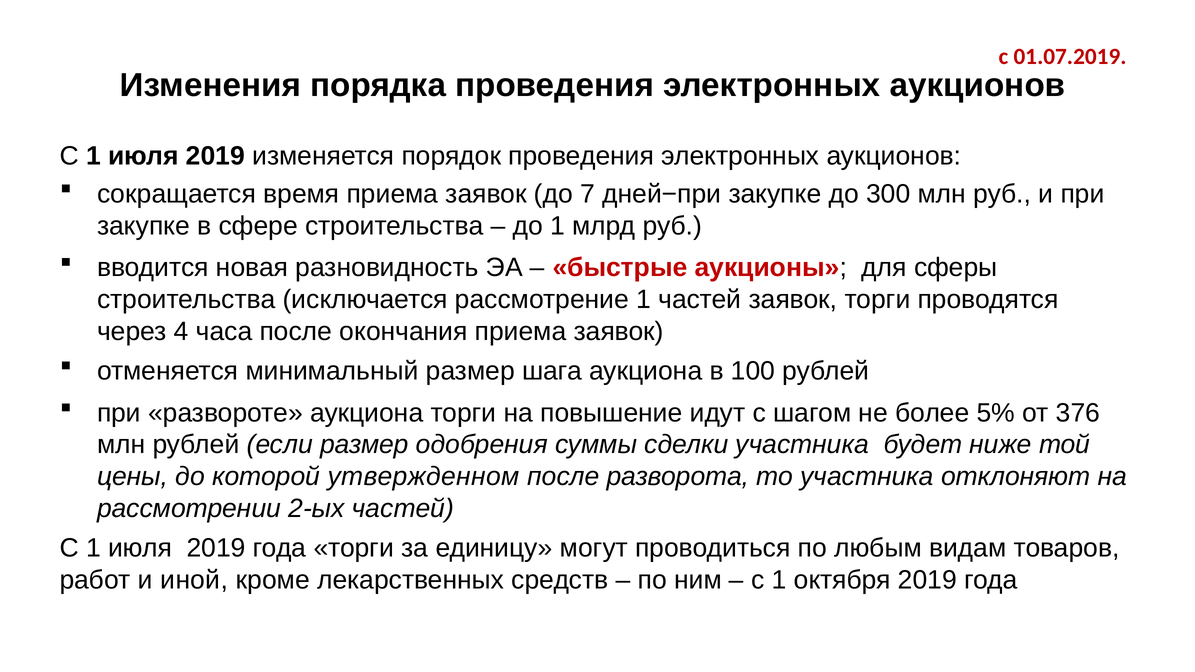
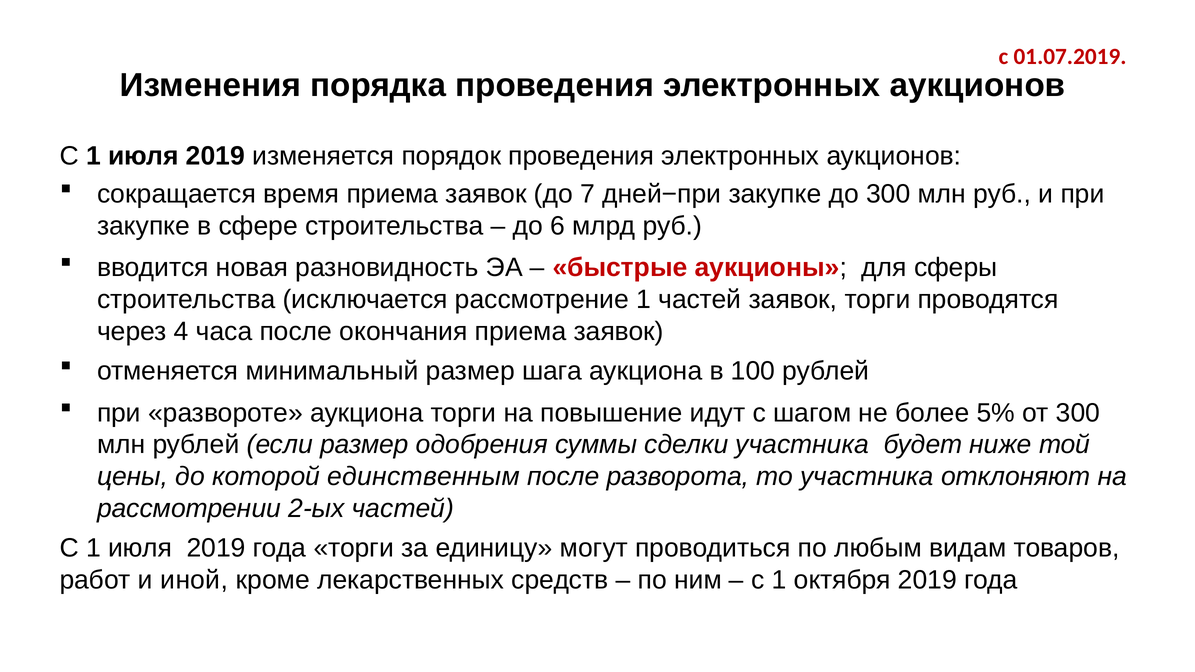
до 1: 1 -> 6
от 376: 376 -> 300
утвержденном: утвержденном -> единственным
